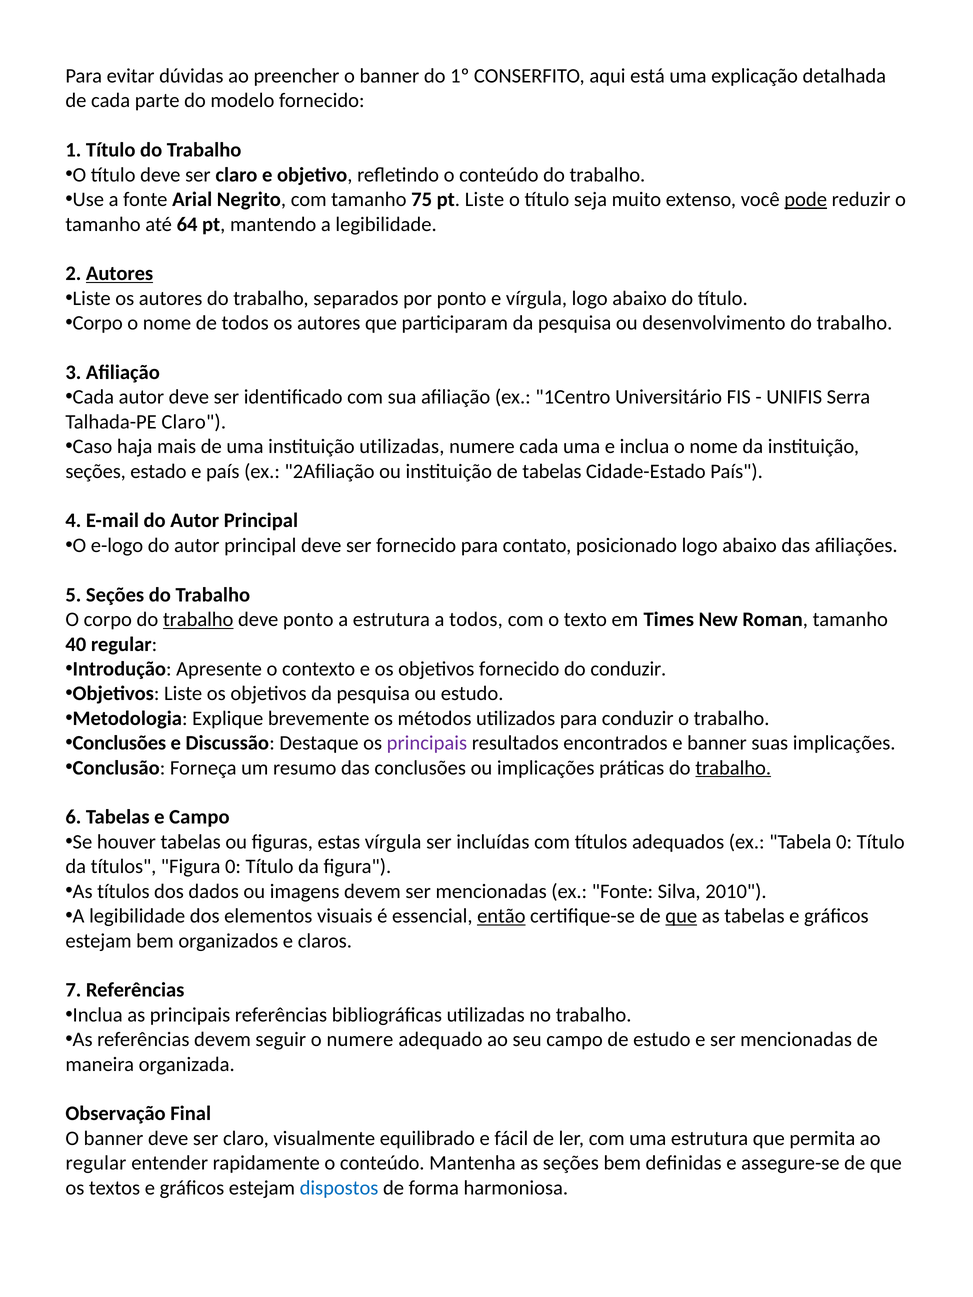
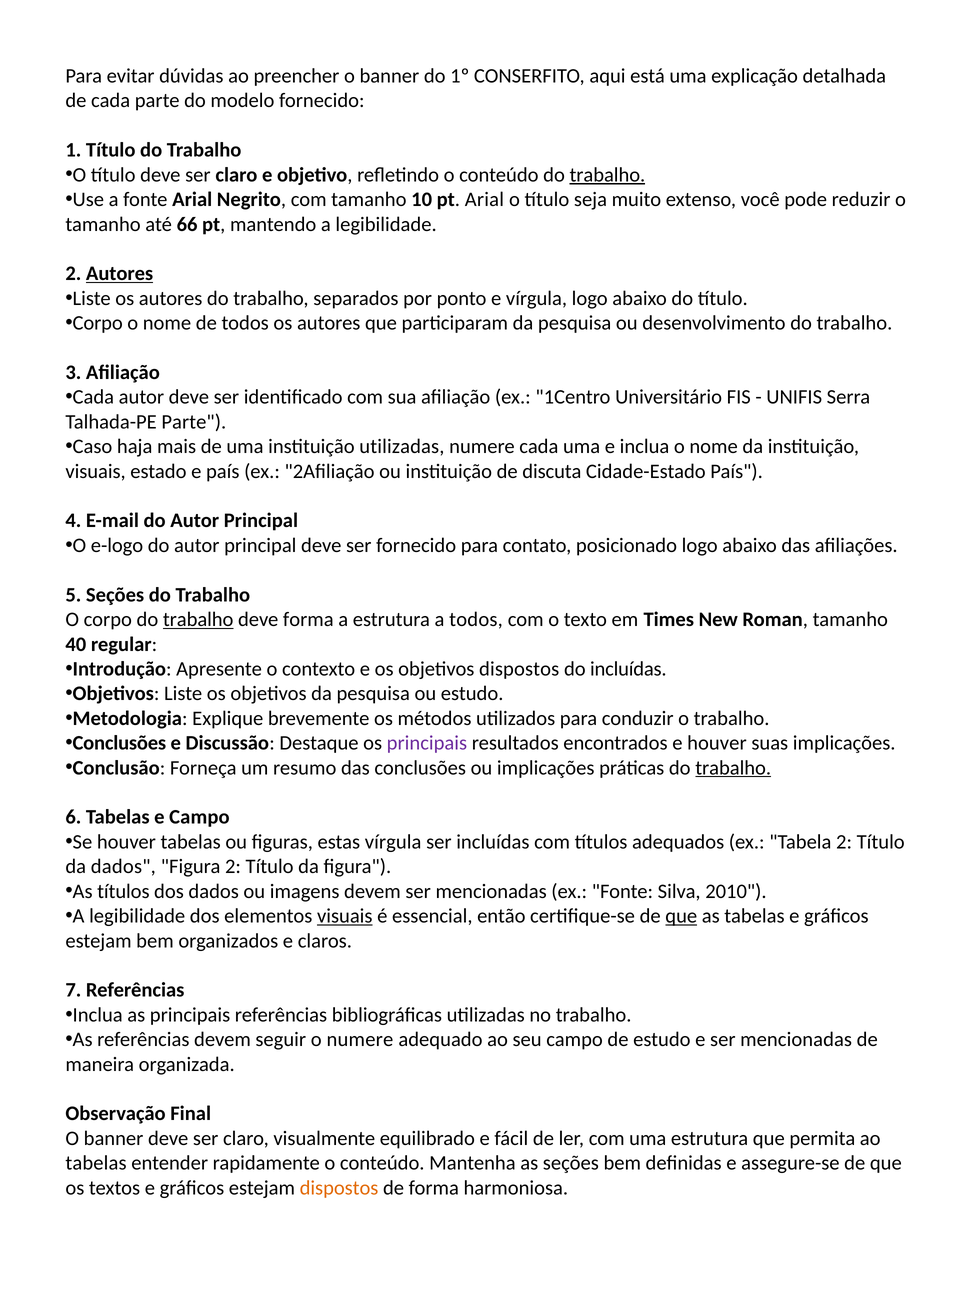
trabalho at (607, 175) underline: none -> present
75: 75 -> 10
pt Liste: Liste -> Arial
pode underline: present -> none
64: 64 -> 66
Talhada-PE Claro: Claro -> Parte
seções at (96, 471): seções -> visuais
de tabelas: tabelas -> discuta
deve ponto: ponto -> forma
objetivos fornecido: fornecido -> dispostos
do conduzir: conduzir -> incluídas
e banner: banner -> houver
Tabela 0: 0 -> 2
da títulos: títulos -> dados
Figura 0: 0 -> 2
visuais at (345, 916) underline: none -> present
então underline: present -> none
regular at (96, 1163): regular -> tabelas
dispostos at (339, 1188) colour: blue -> orange
